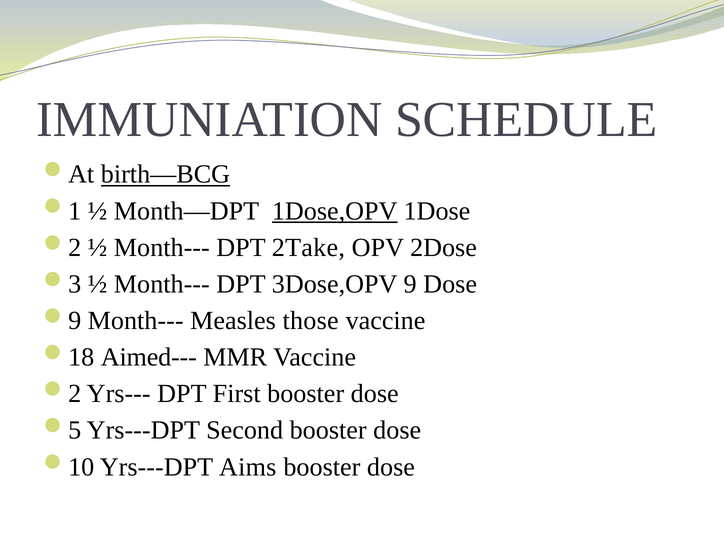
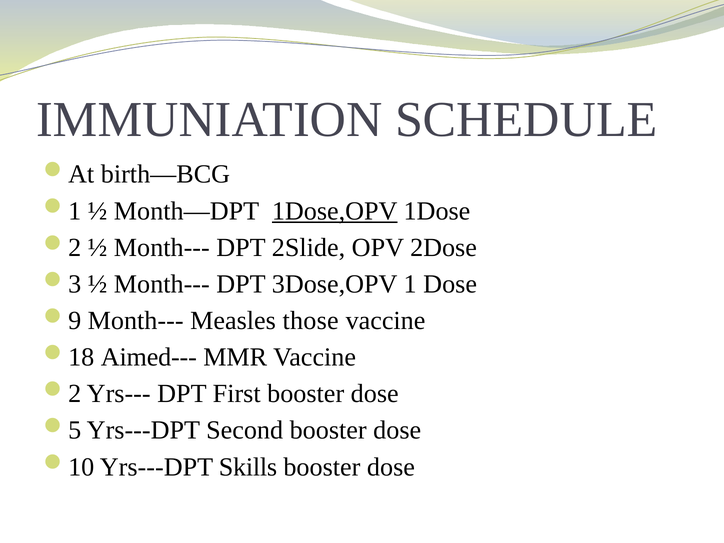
birth—BCG underline: present -> none
2Take: 2Take -> 2Slide
9: 9 -> 1
Aims: Aims -> Skills
